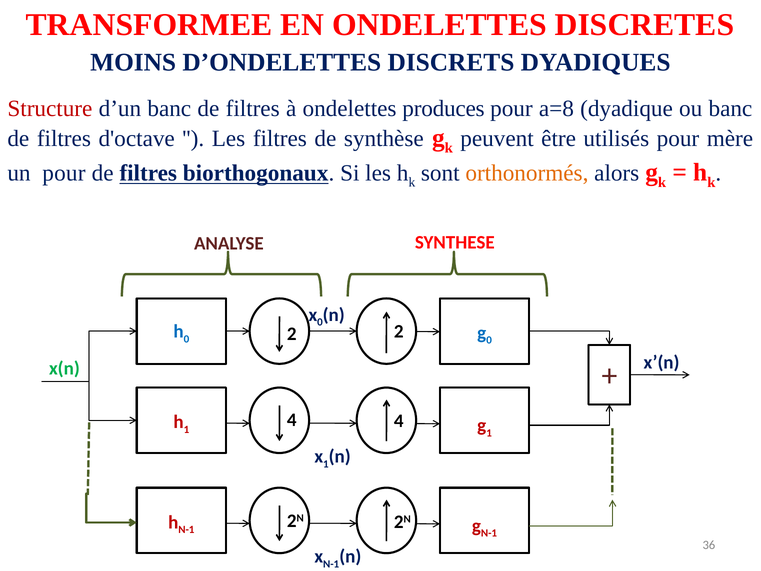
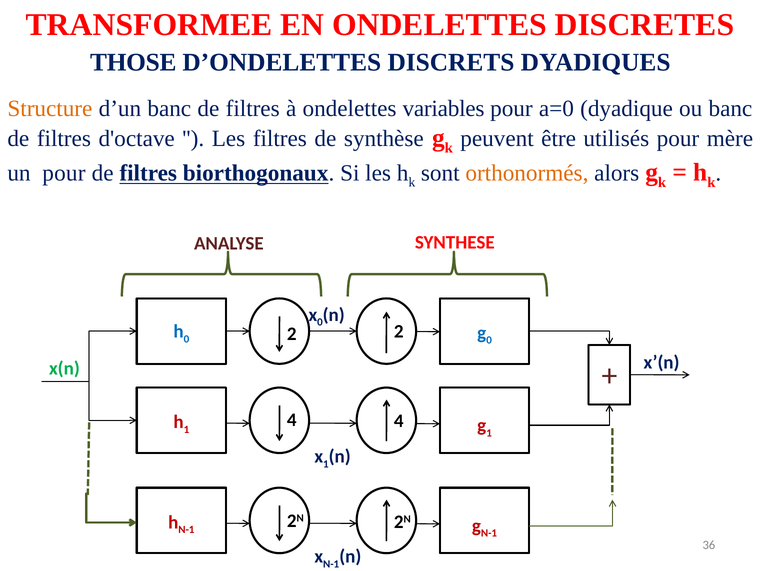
MOINS: MOINS -> THOSE
Structure colour: red -> orange
produces: produces -> variables
a=8: a=8 -> a=0
